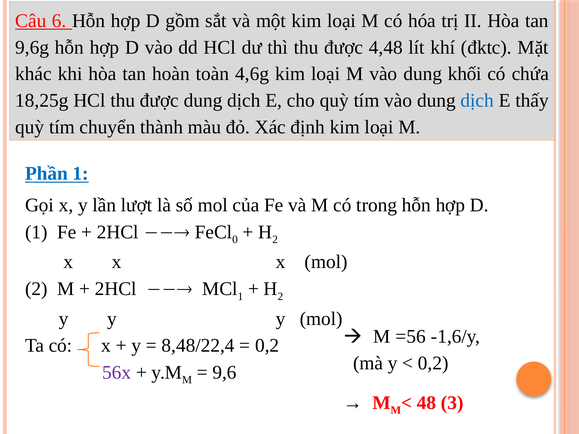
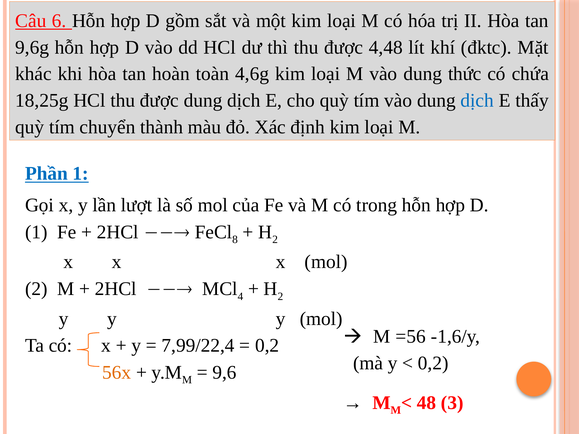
khối: khối -> thức
0: 0 -> 8
1 at (240, 297): 1 -> 4
8,48/22,4: 8,48/22,4 -> 7,99/22,4
56x colour: purple -> orange
